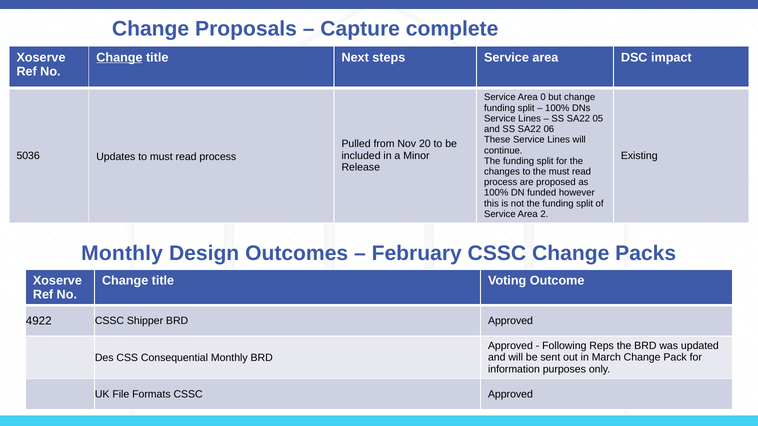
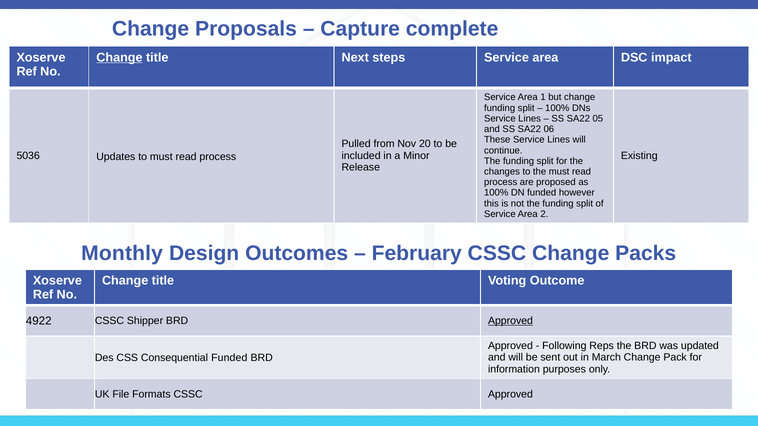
0: 0 -> 1
Approved at (510, 321) underline: none -> present
Consequential Monthly: Monthly -> Funded
